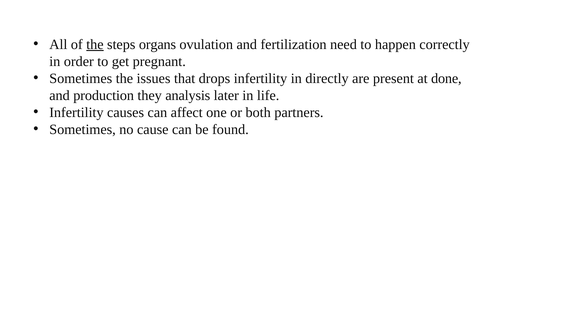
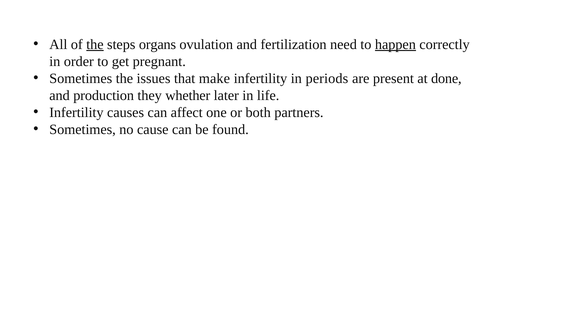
happen underline: none -> present
drops: drops -> make
directly: directly -> periods
analysis: analysis -> whether
